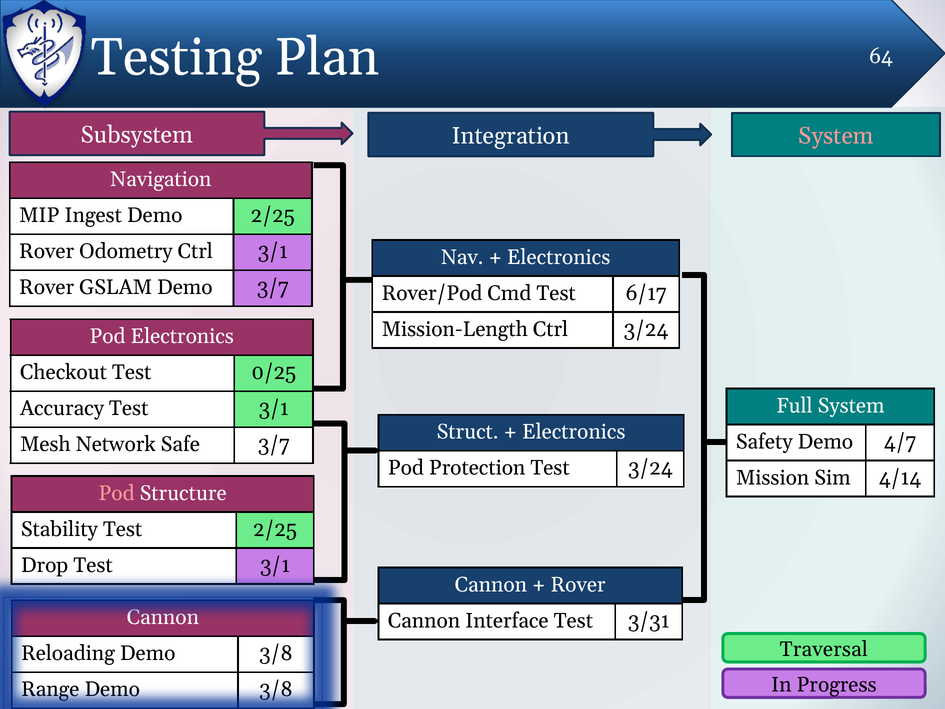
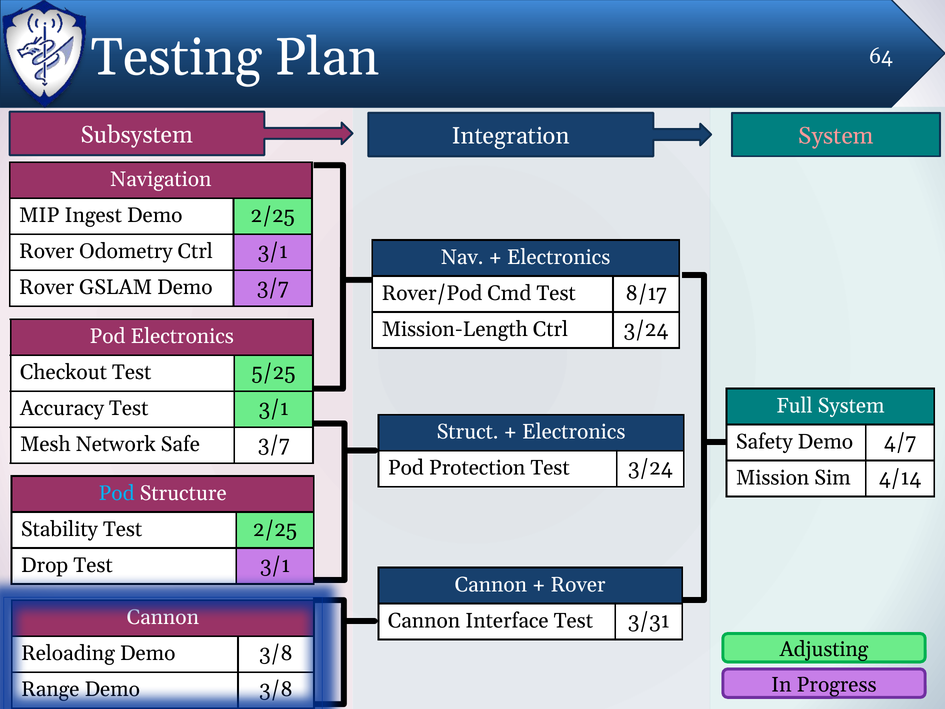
6/17: 6/17 -> 8/17
0/25: 0/25 -> 5/25
Pod at (117, 493) colour: pink -> light blue
Traversal: Traversal -> Adjusting
